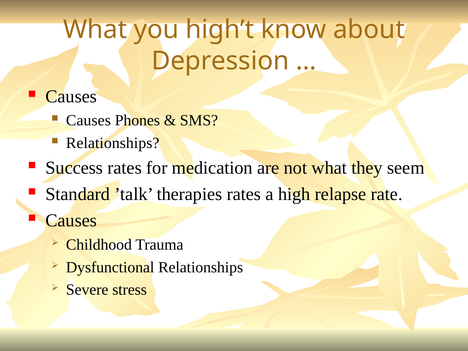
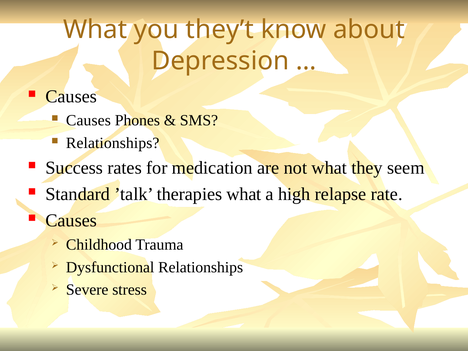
high’t: high’t -> they’t
therapies rates: rates -> what
